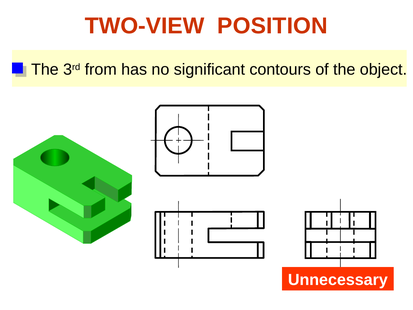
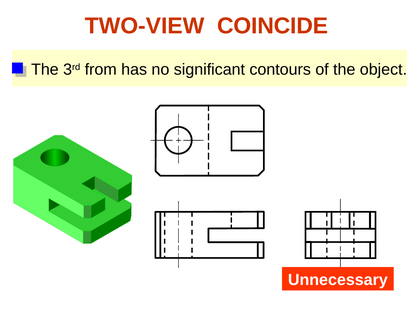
POSITION: POSITION -> COINCIDE
